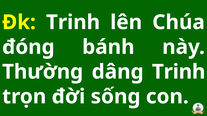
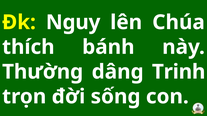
Đk Trinh: Trinh -> Nguy
đóng: đóng -> thích
